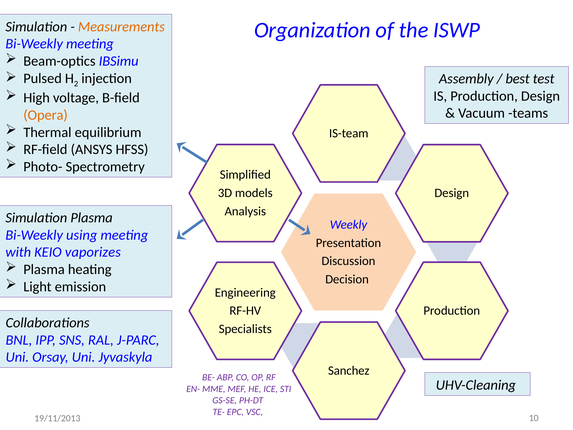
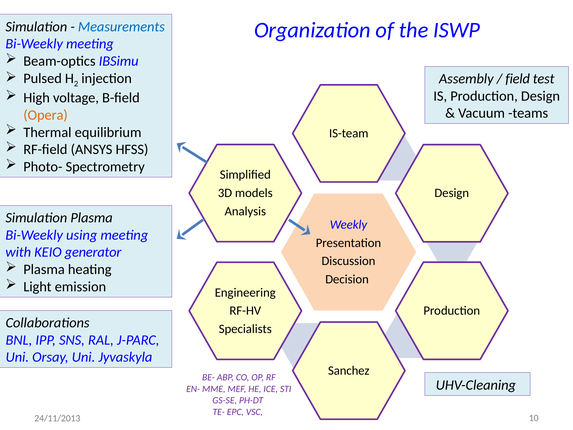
Measurements colour: orange -> blue
best: best -> field
vaporizes: vaporizes -> generator
19/11/2013: 19/11/2013 -> 24/11/2013
